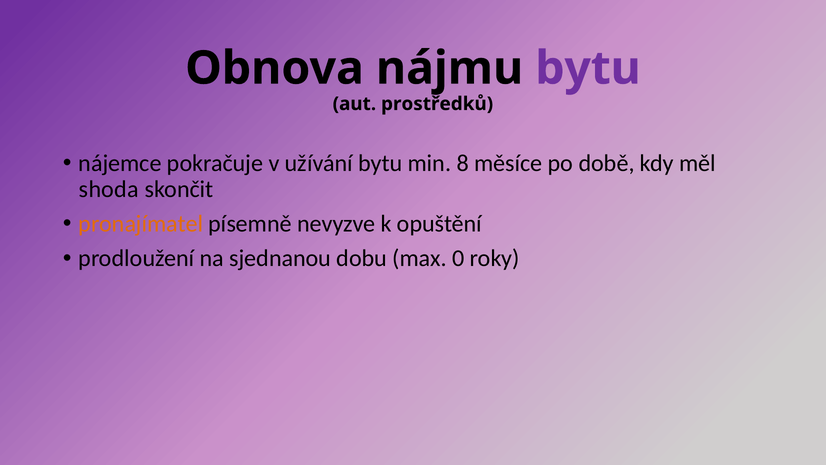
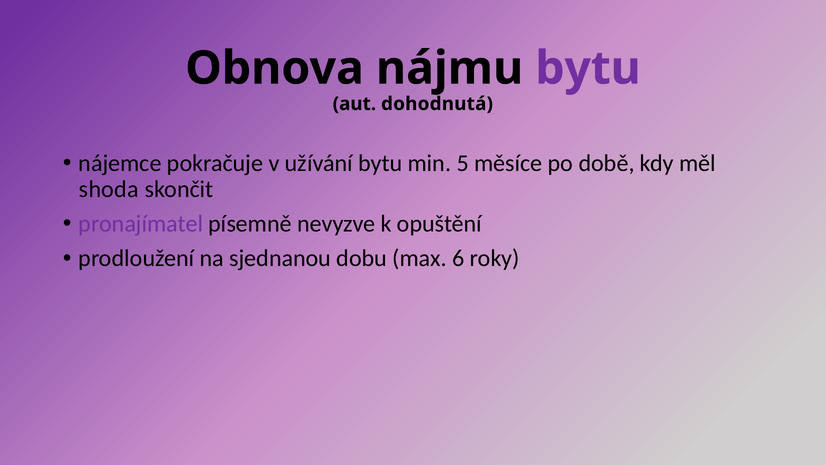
prostředků: prostředků -> dohodnutá
8: 8 -> 5
pronajímatel colour: orange -> purple
0: 0 -> 6
